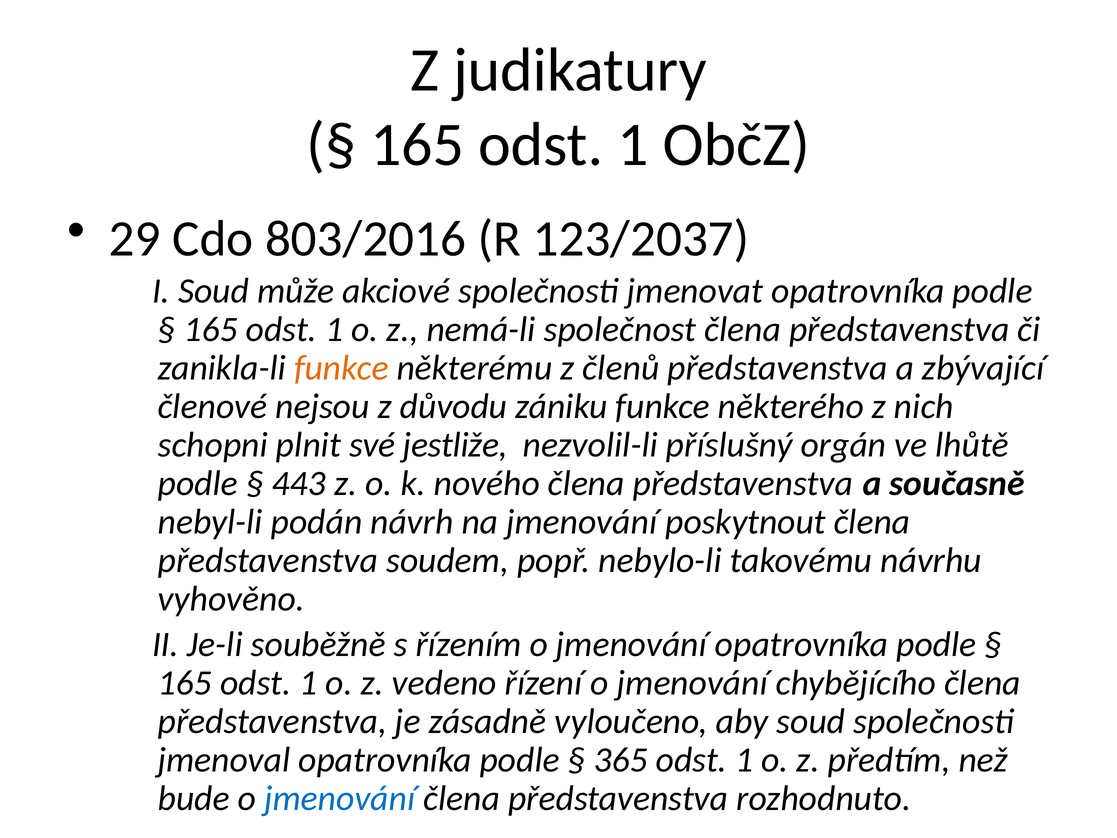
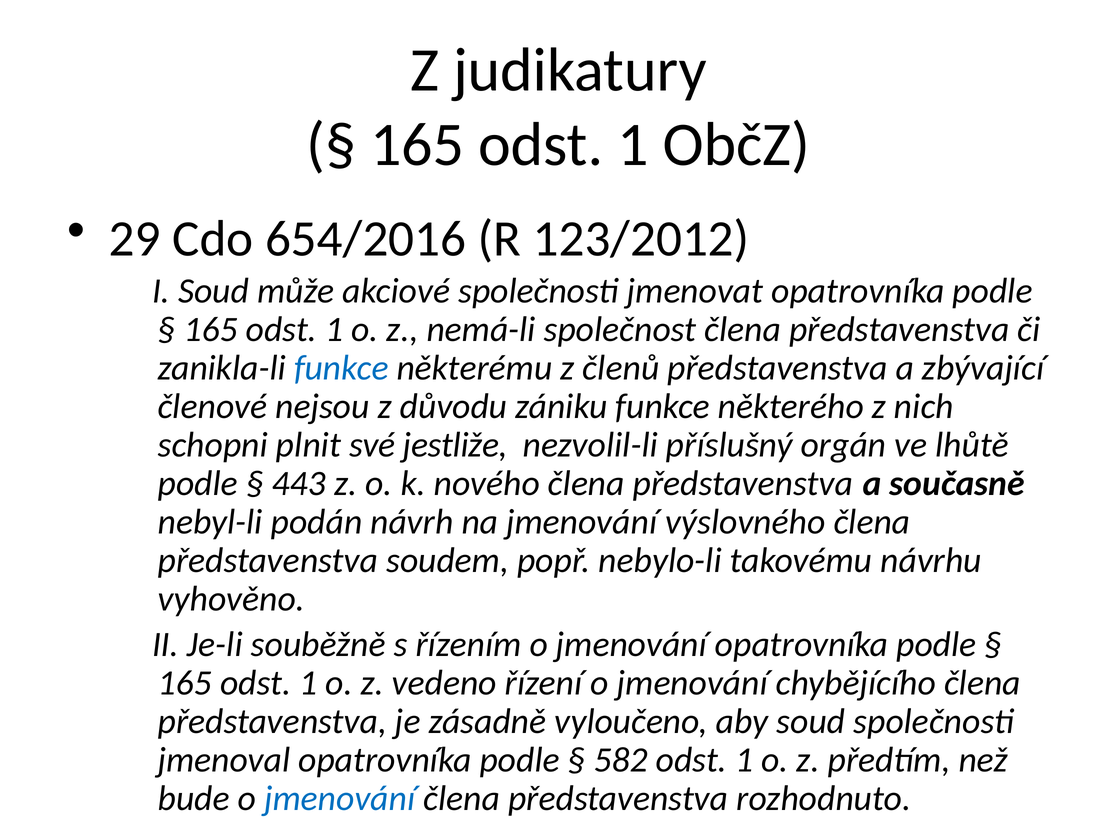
803/2016: 803/2016 -> 654/2016
123/2037: 123/2037 -> 123/2012
funkce at (341, 368) colour: orange -> blue
poskytnout: poskytnout -> výslovného
365: 365 -> 582
